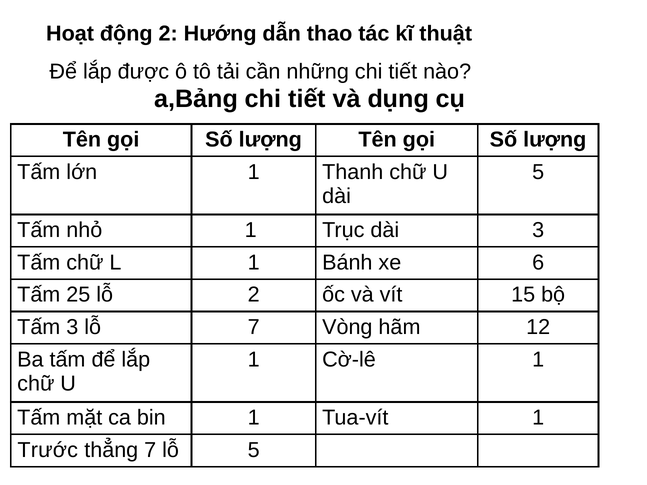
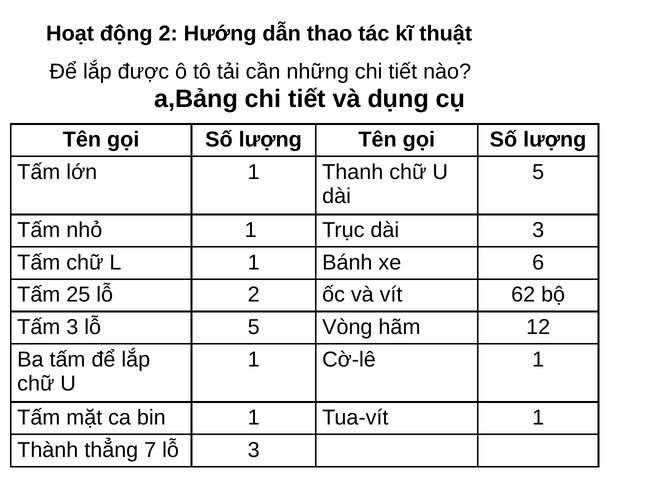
15: 15 -> 62
lỗ 7: 7 -> 5
Trước: Trước -> Thành
lỗ 5: 5 -> 3
